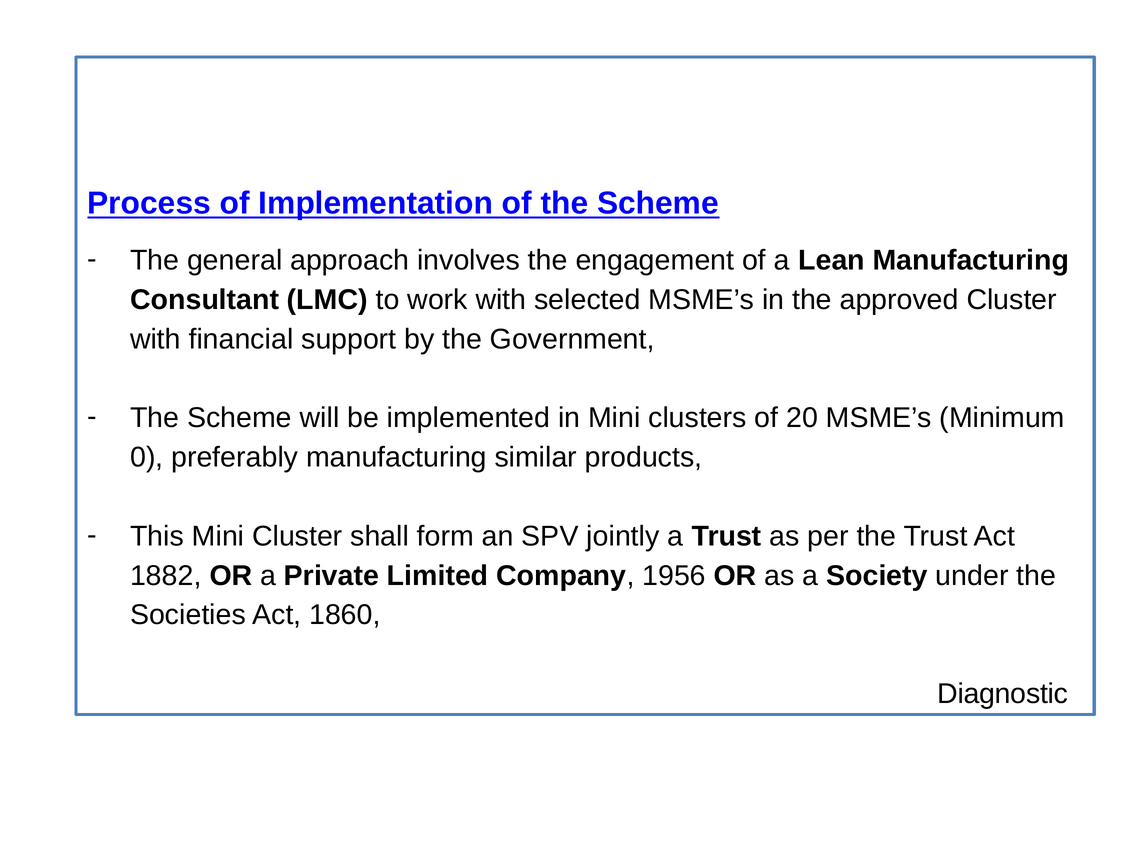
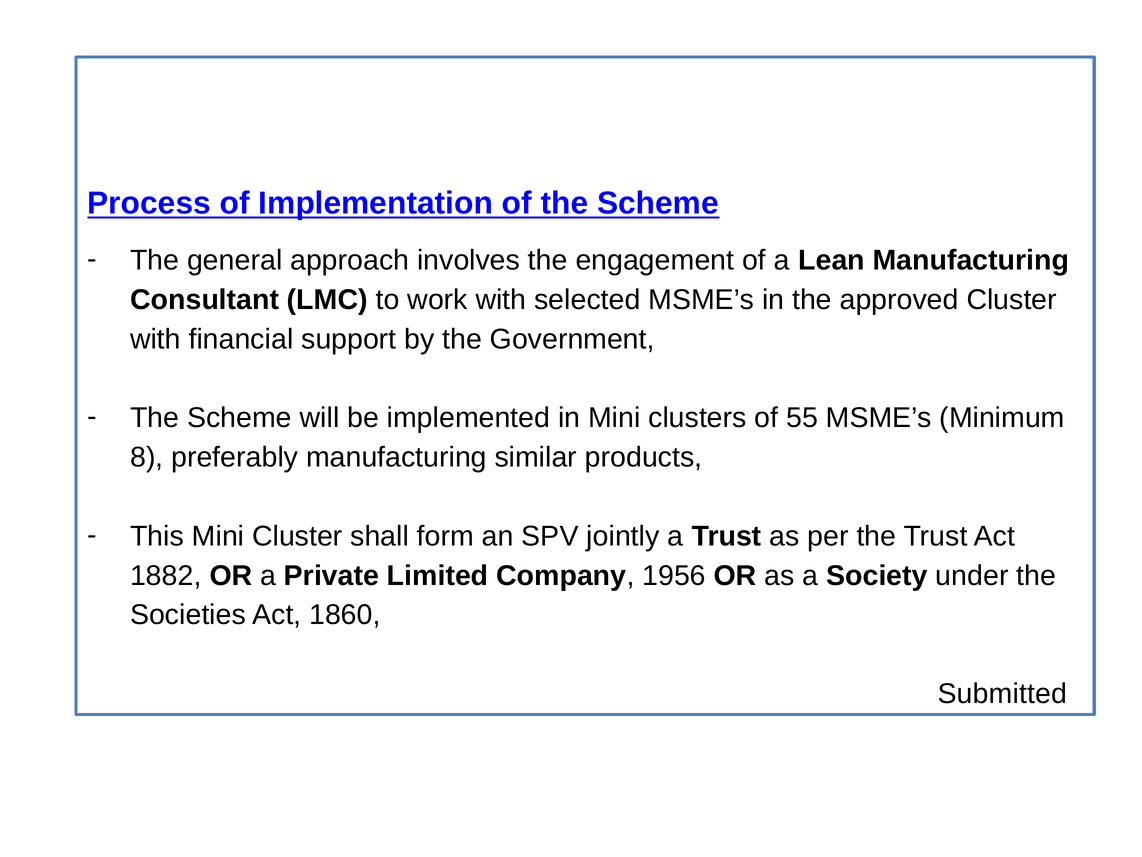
20: 20 -> 55
0: 0 -> 8
Diagnostic: Diagnostic -> Submitted
